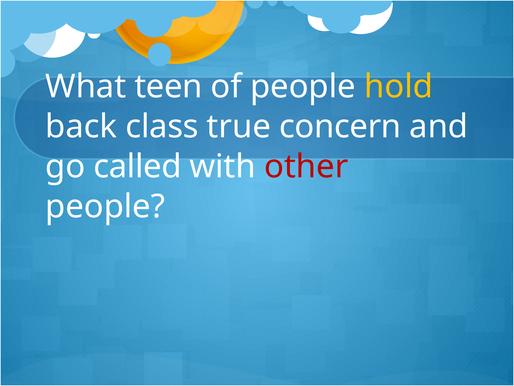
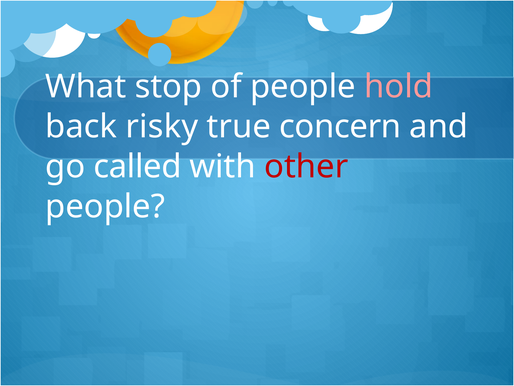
teen: teen -> stop
hold colour: yellow -> pink
class: class -> risky
